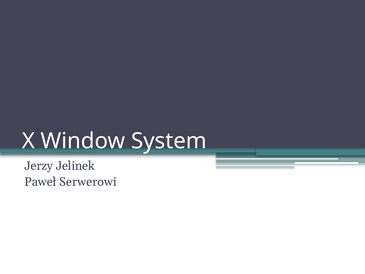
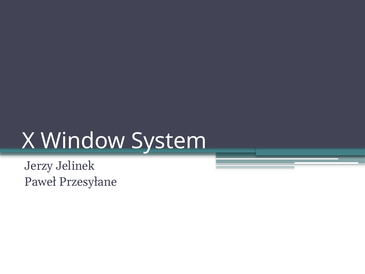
Serwerowi: Serwerowi -> Przesyłane
